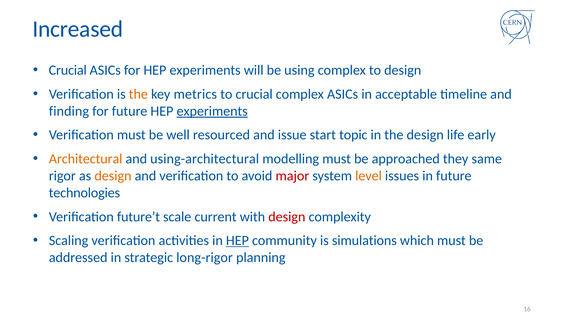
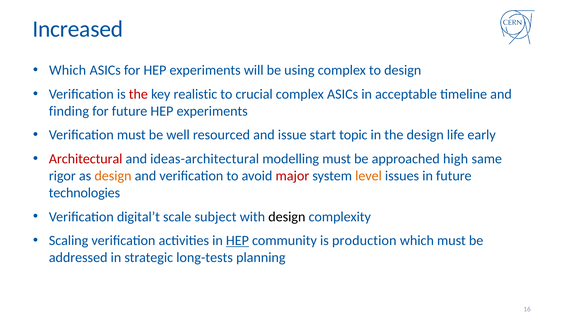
Crucial at (68, 70): Crucial -> Which
the at (138, 94) colour: orange -> red
metrics: metrics -> realistic
experiments at (212, 111) underline: present -> none
Architectural colour: orange -> red
using-architectural: using-architectural -> ideas-architectural
they: they -> high
future’t: future’t -> digital’t
current: current -> subject
design at (287, 216) colour: red -> black
simulations: simulations -> production
long-rigor: long-rigor -> long-tests
